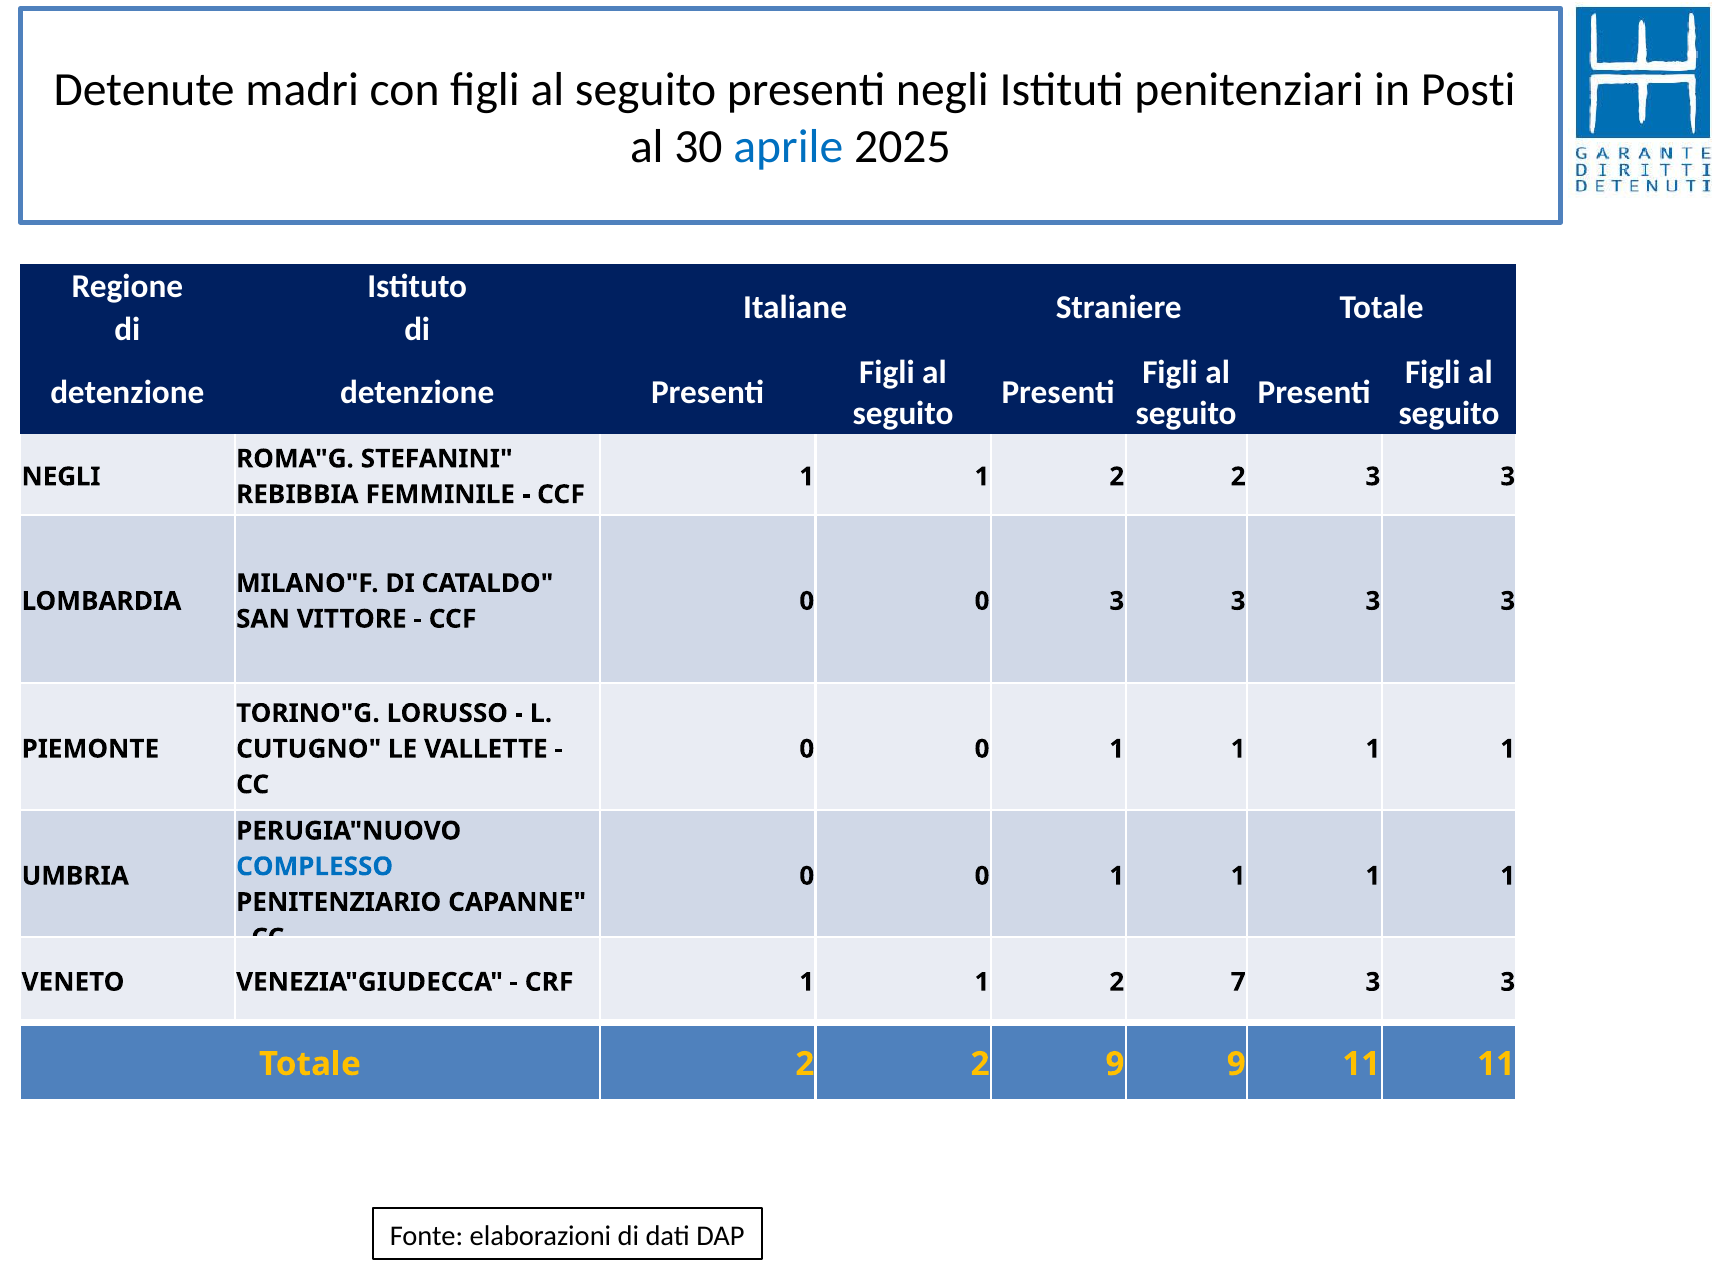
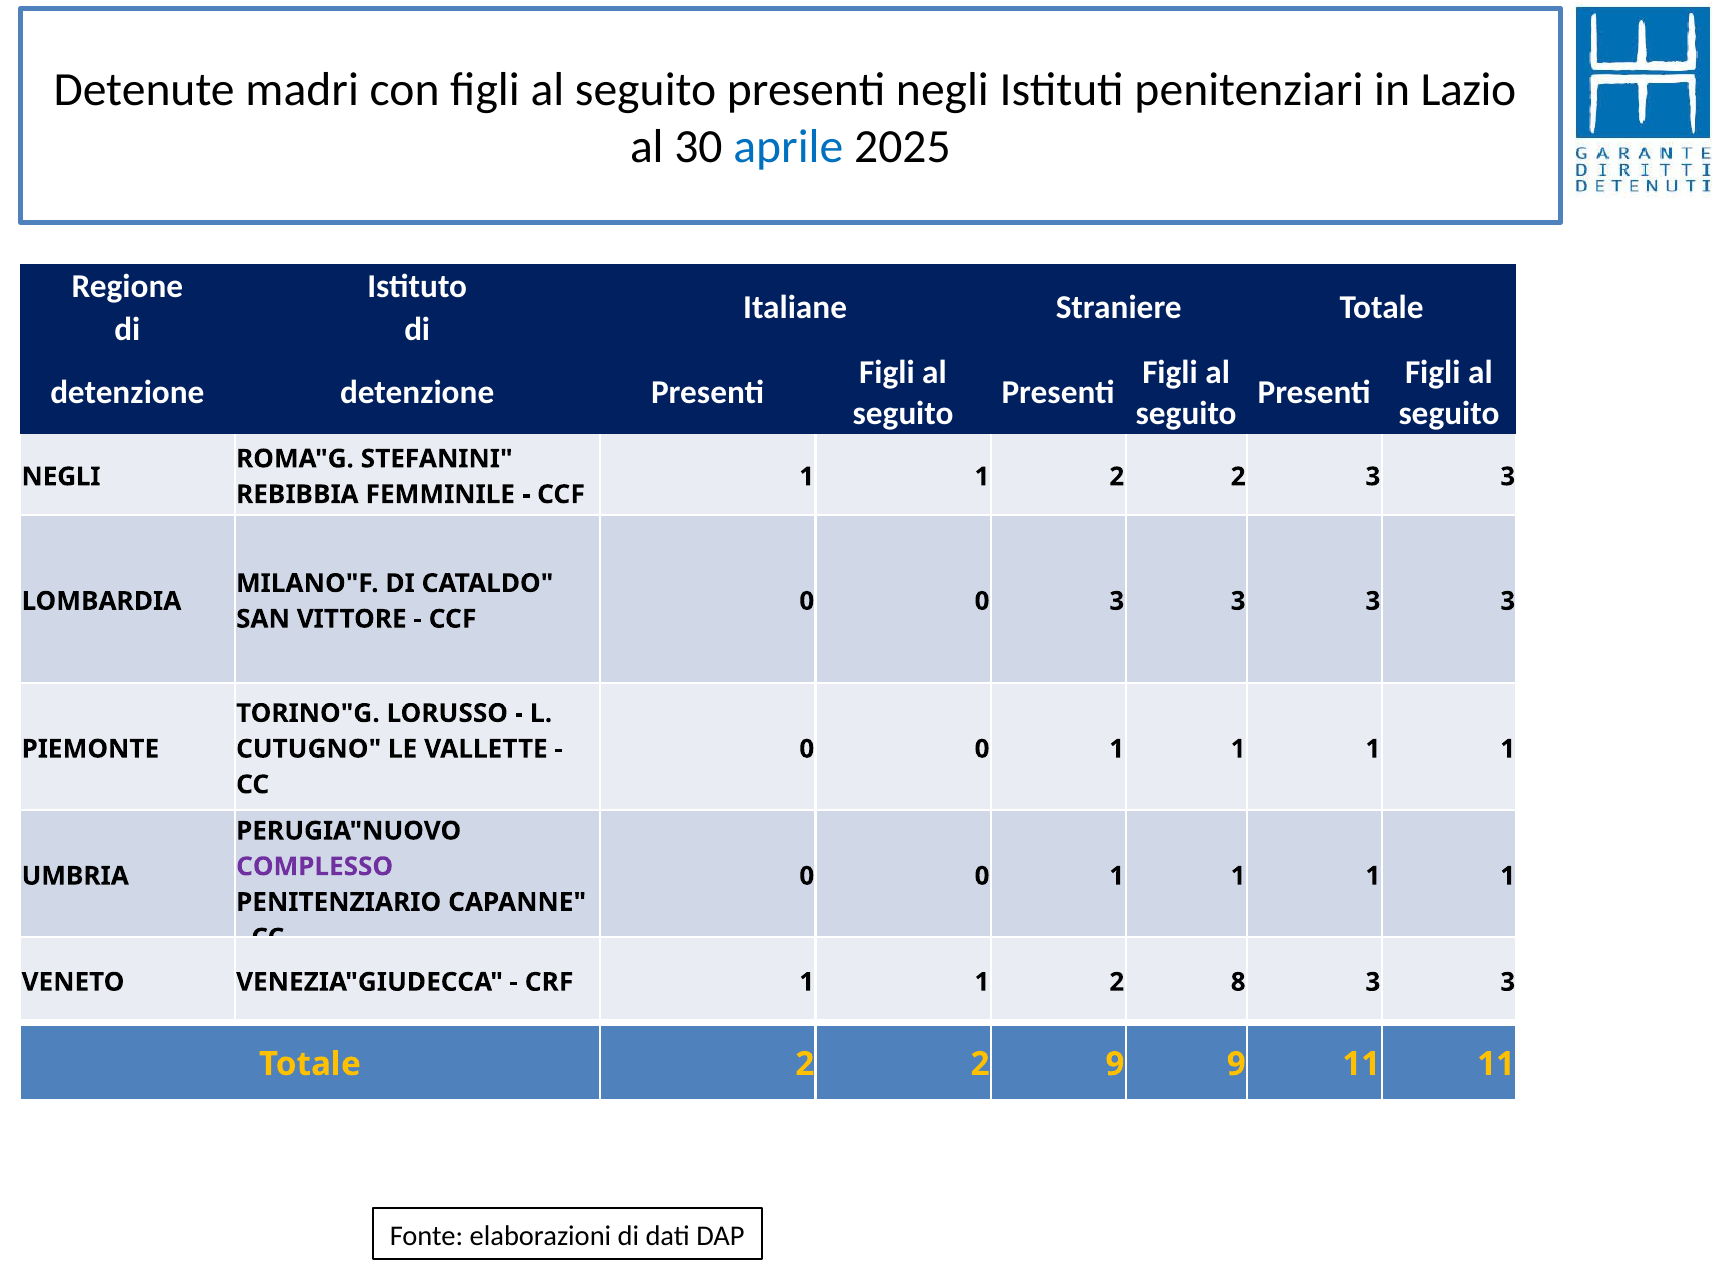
Posti: Posti -> Lazio
COMPLESSO colour: blue -> purple
7: 7 -> 8
